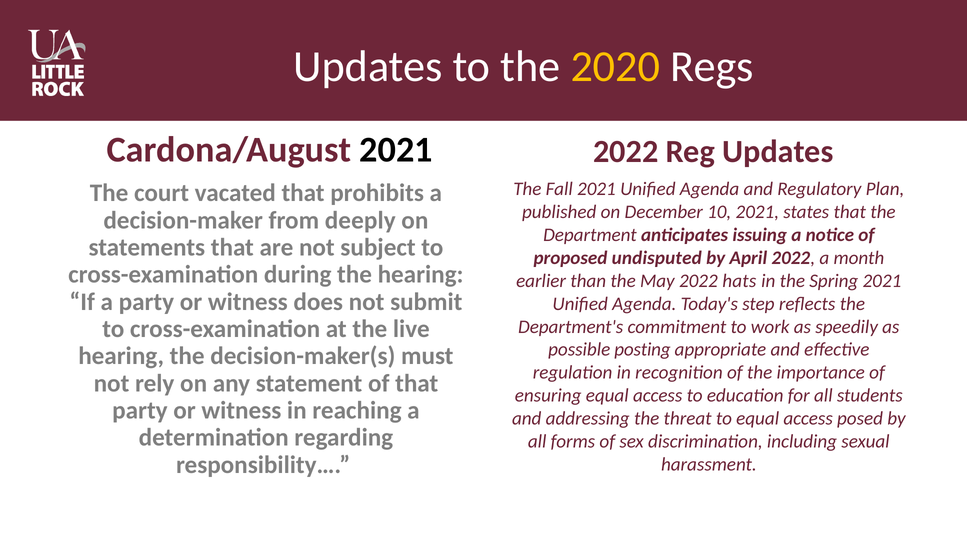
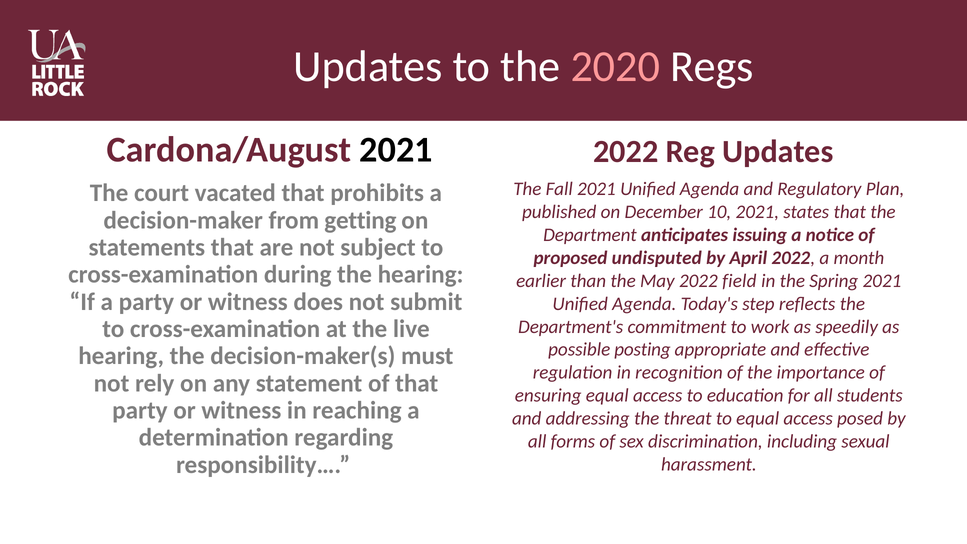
2020 colour: yellow -> pink
deeply: deeply -> getting
hats: hats -> field
